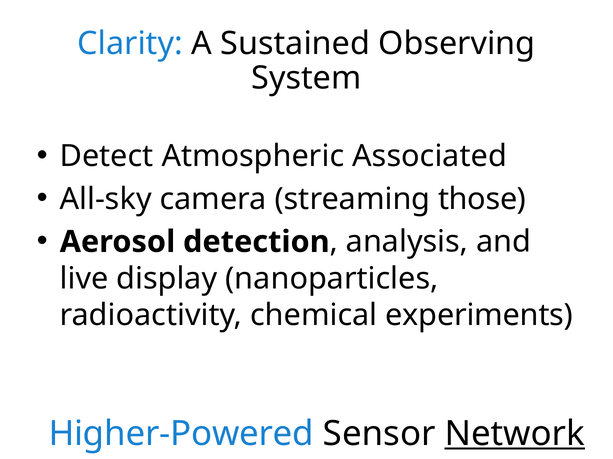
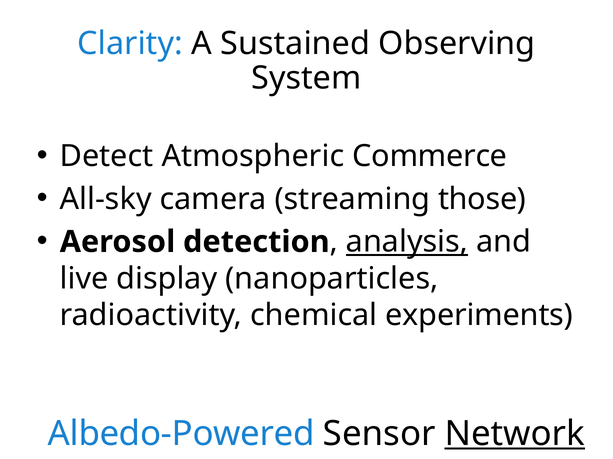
Associated: Associated -> Commerce
analysis underline: none -> present
Higher-Powered: Higher-Powered -> Albedo-Powered
